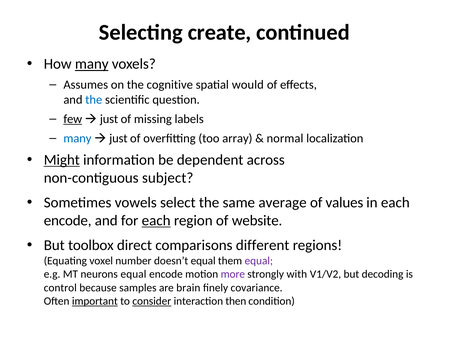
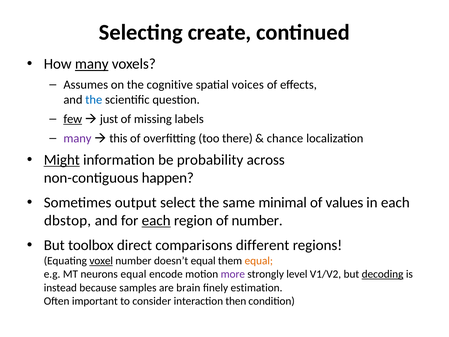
would: would -> voices
many at (77, 138) colour: blue -> purple
just at (118, 138): just -> this
array: array -> there
normal: normal -> chance
dependent: dependent -> probability
subject: subject -> happen
vowels: vowels -> output
average: average -> minimal
encode at (68, 220): encode -> dbstop
of website: website -> number
voxel underline: none -> present
equal at (259, 261) colour: purple -> orange
with: with -> level
decoding underline: none -> present
control: control -> instead
covariance: covariance -> estimation
important underline: present -> none
consider underline: present -> none
